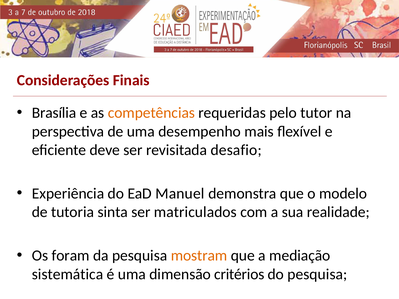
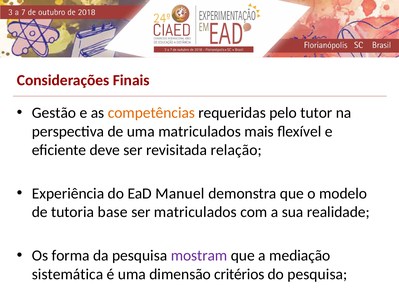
Brasília: Brasília -> Gestão
uma desempenho: desempenho -> matriculados
desafio: desafio -> relação
sinta: sinta -> base
foram: foram -> forma
mostram colour: orange -> purple
